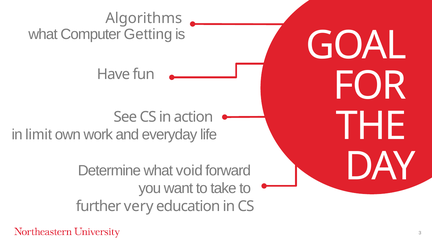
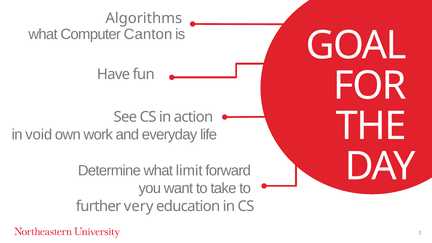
Getting: Getting -> Canton
limit: limit -> void
void: void -> limit
